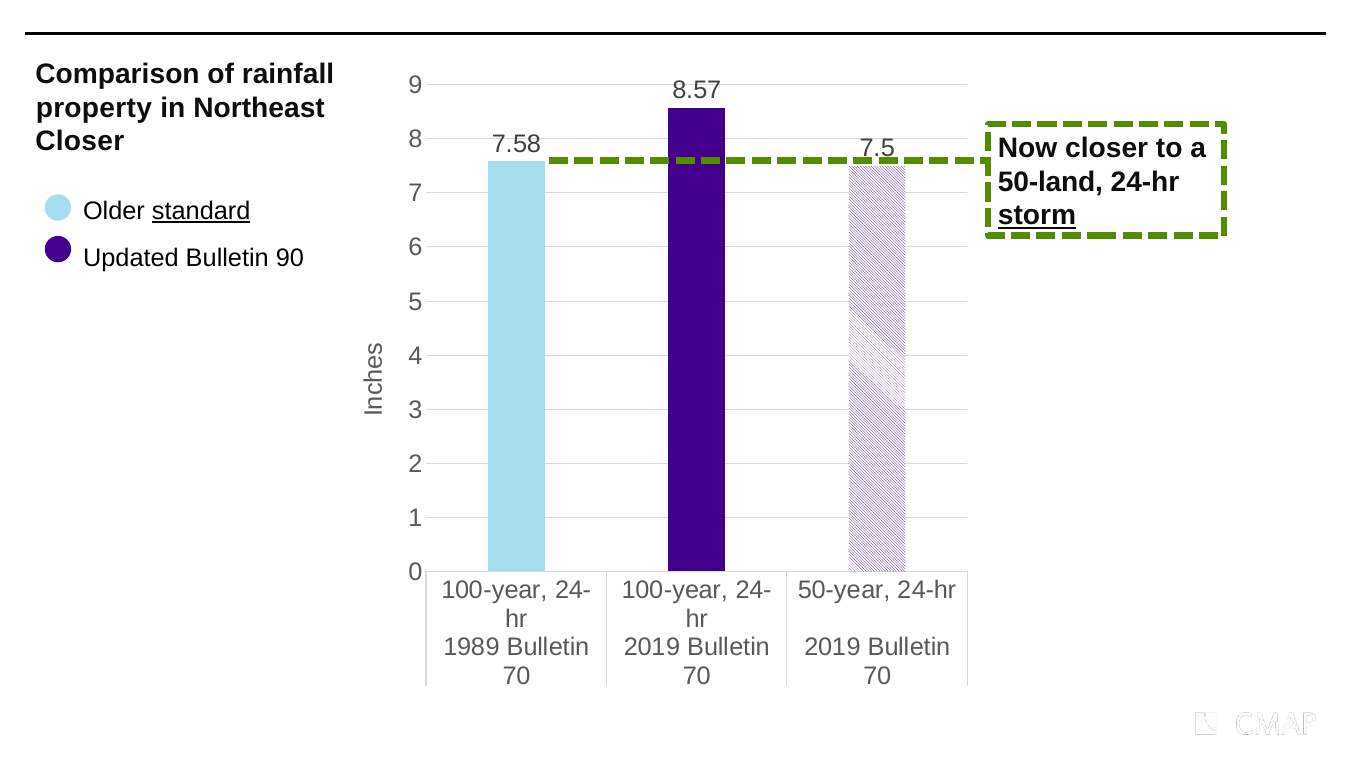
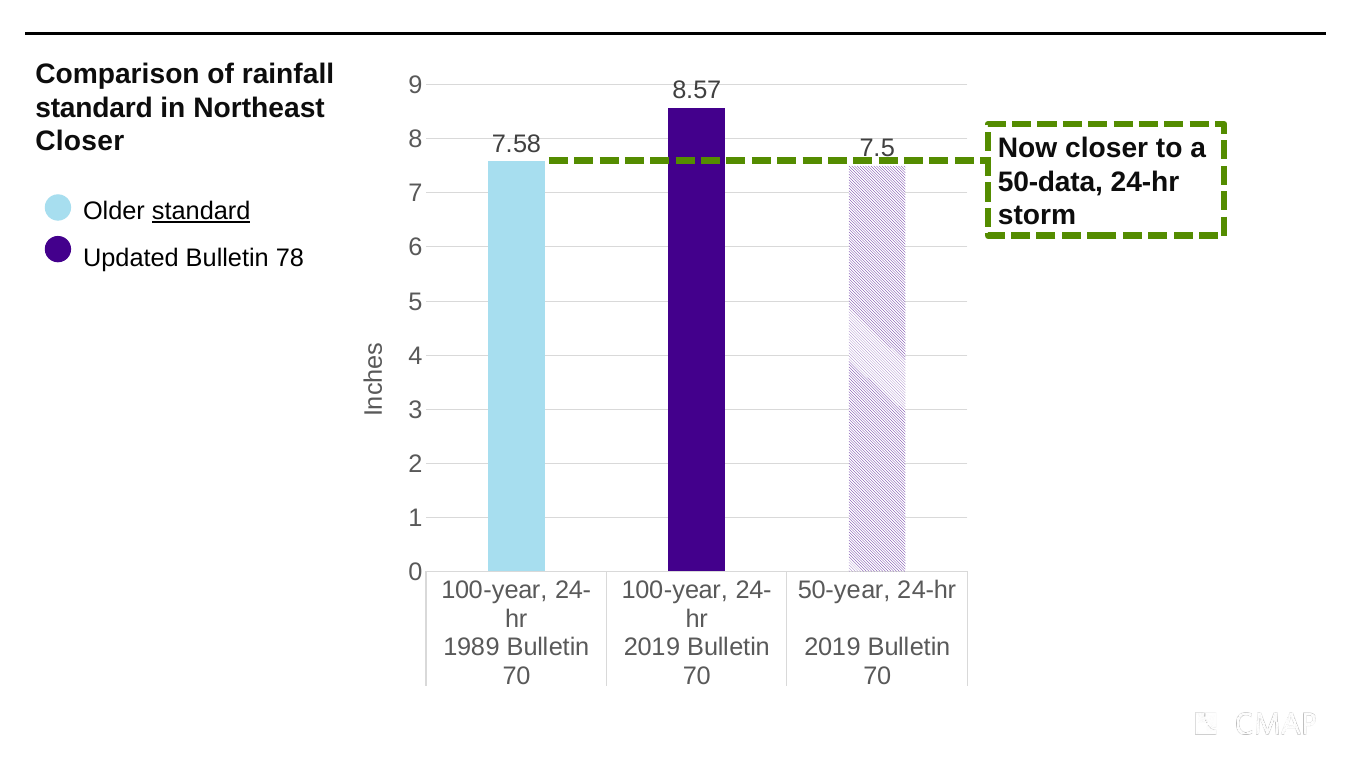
property at (94, 108): property -> standard
50-land: 50-land -> 50-data
storm underline: present -> none
90: 90 -> 78
